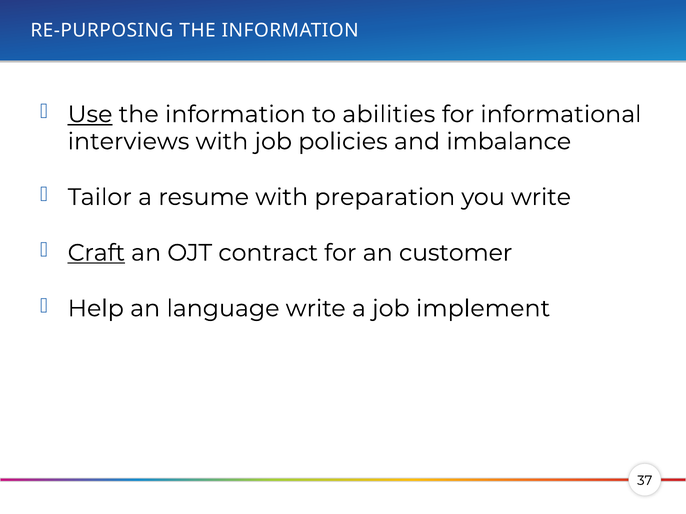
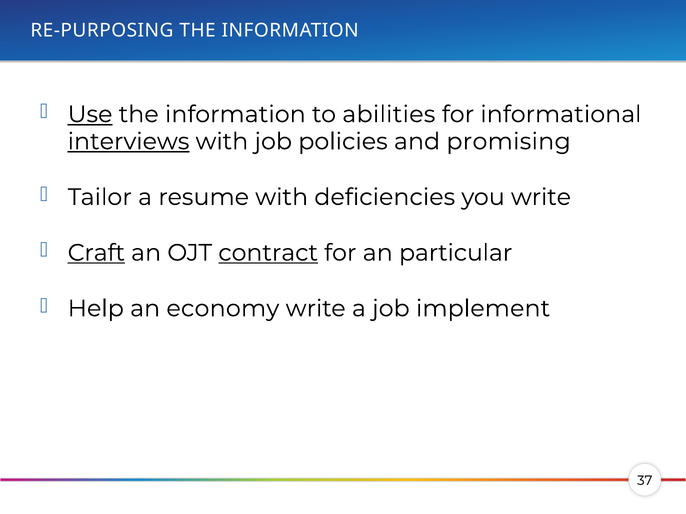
interviews underline: none -> present
imbalance: imbalance -> promising
preparation: preparation -> deficiencies
contract underline: none -> present
customer: customer -> particular
language: language -> economy
